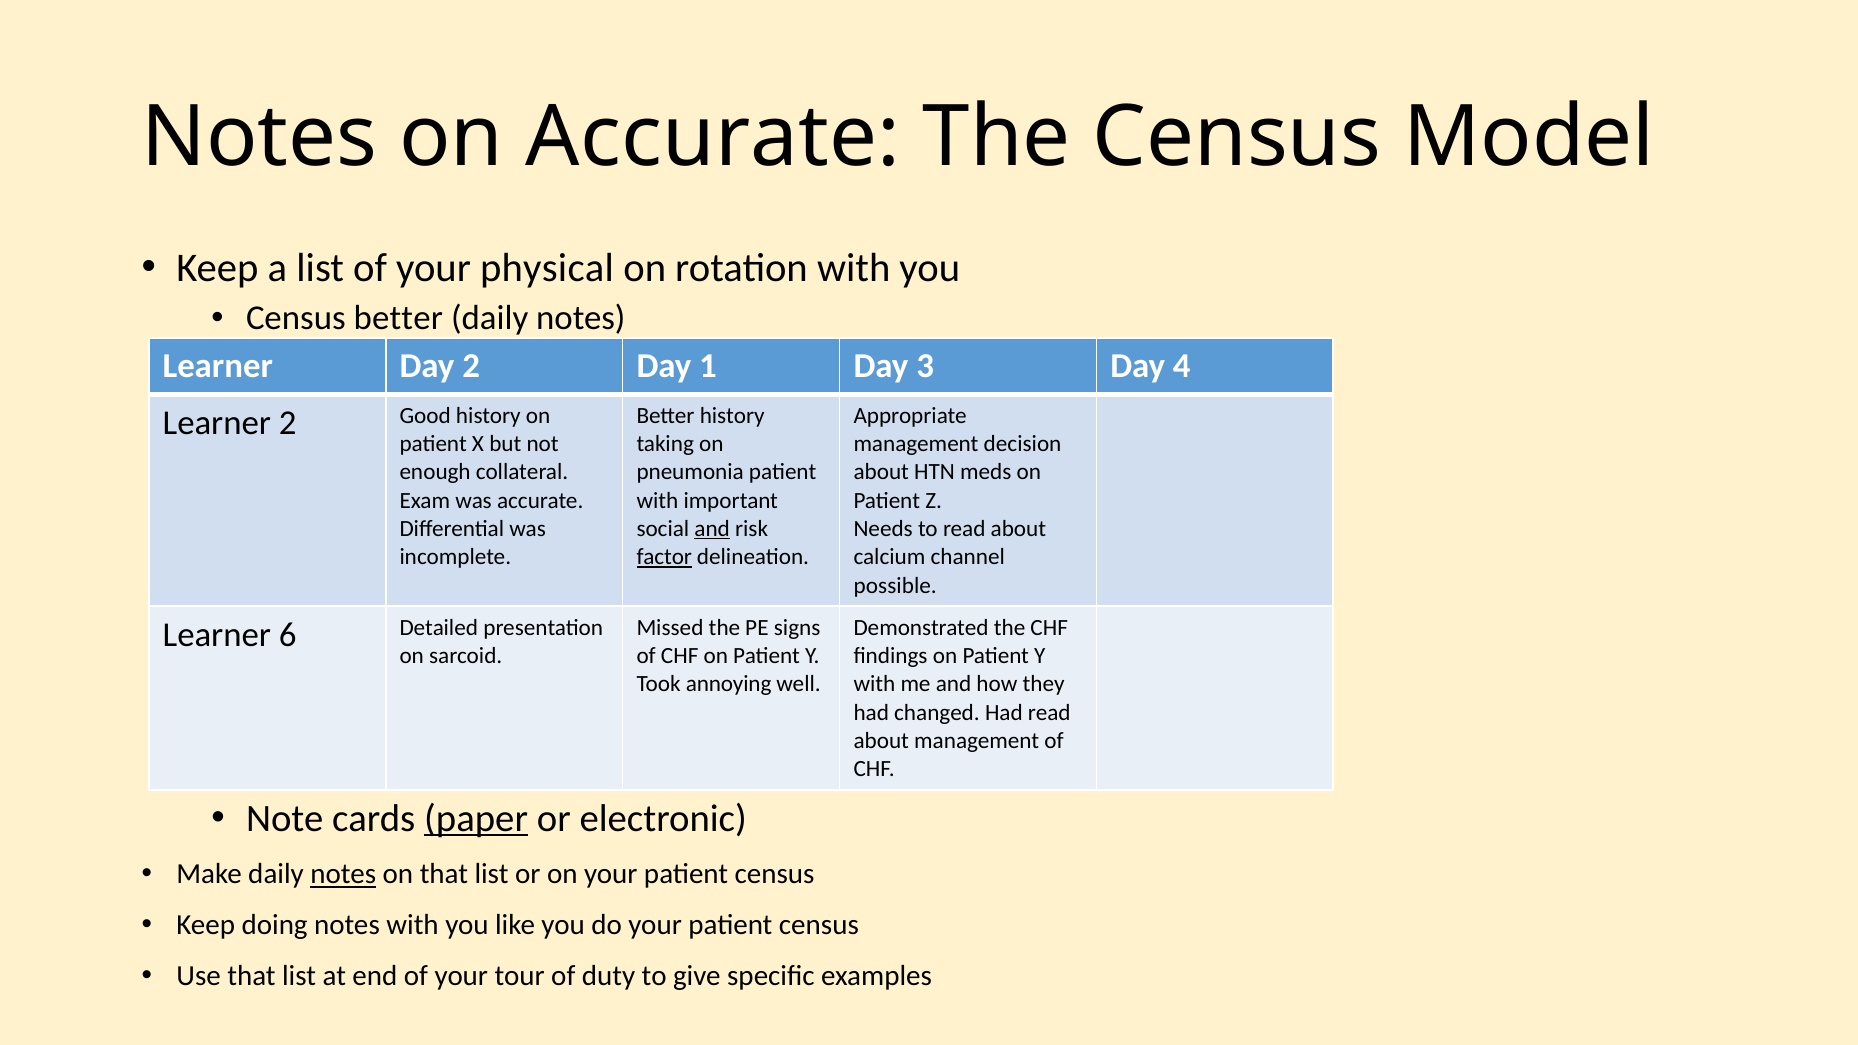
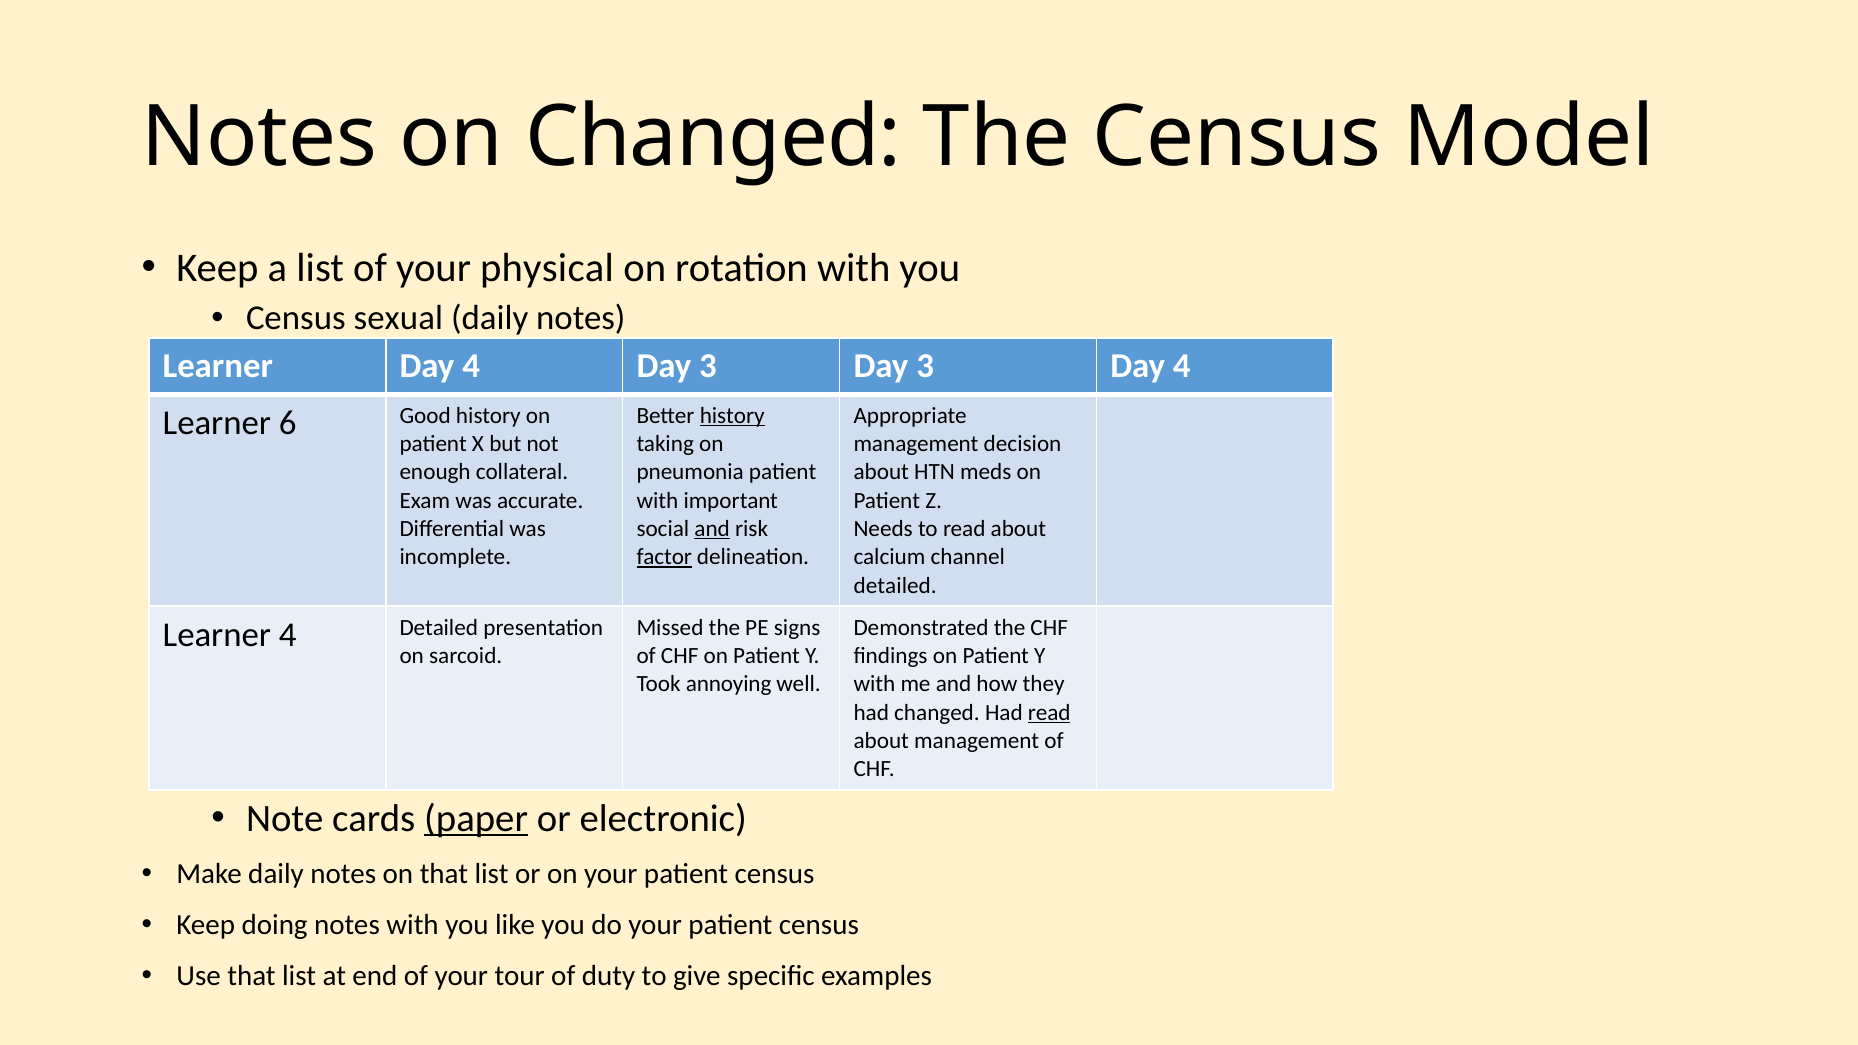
on Accurate: Accurate -> Changed
Census better: better -> sexual
Learner Day 2: 2 -> 4
1 at (708, 366): 1 -> 3
history at (732, 416) underline: none -> present
Learner 2: 2 -> 6
possible at (895, 585): possible -> detailed
Learner 6: 6 -> 4
read at (1049, 713) underline: none -> present
notes at (343, 874) underline: present -> none
